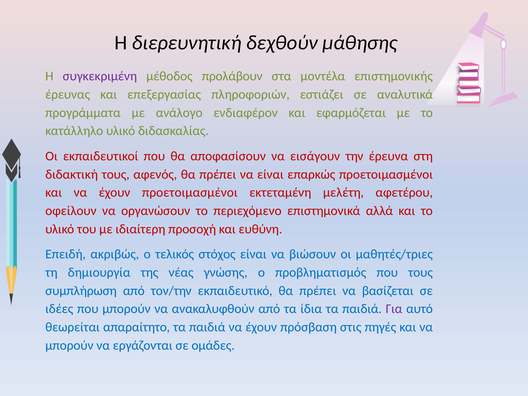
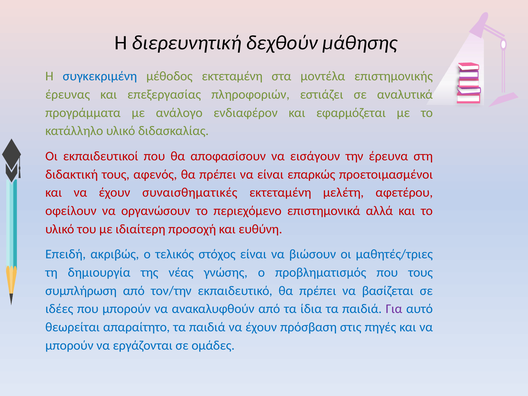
συγκεκριμένη colour: purple -> blue
μέθοδος προλάβουν: προλάβουν -> εκτεταμένη
έχουν προετοιμασμένοι: προετοιμασμένοι -> συναισθηματικές
